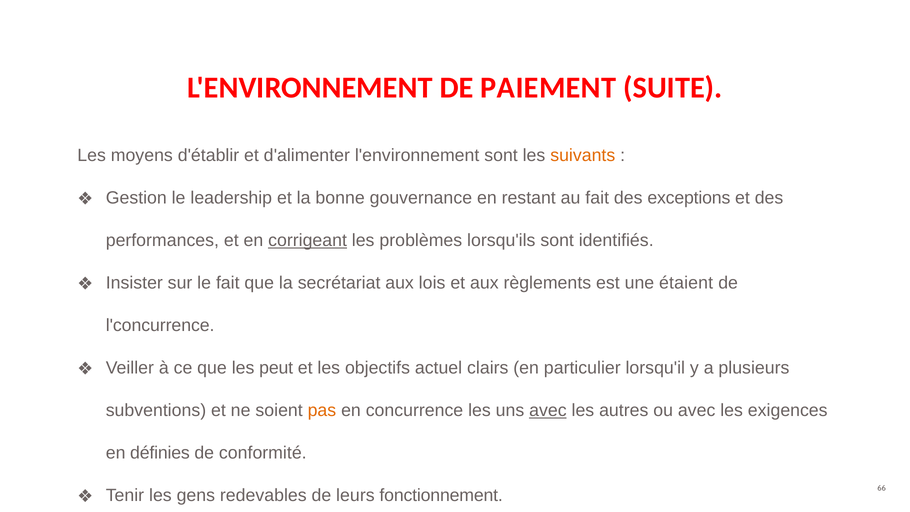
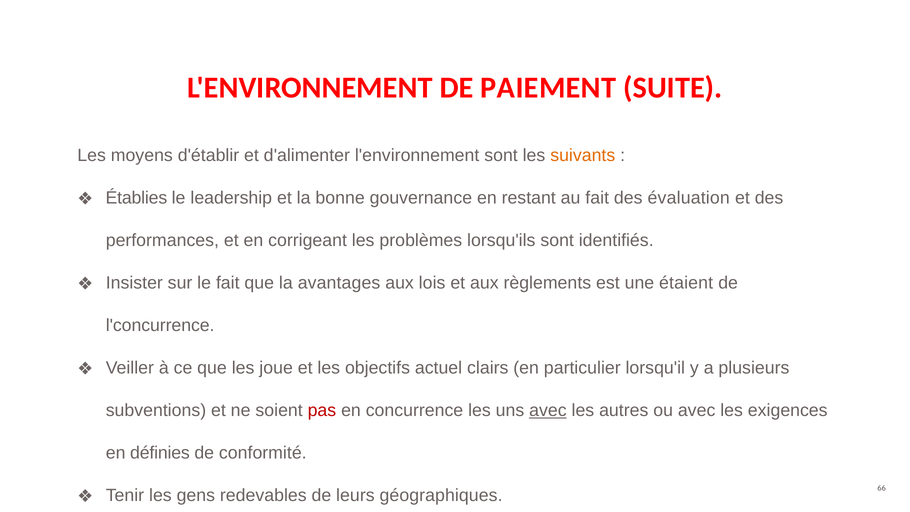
Gestion: Gestion -> Établies
exceptions: exceptions -> évaluation
corrigeant underline: present -> none
secrétariat: secrétariat -> avantages
peut: peut -> joue
pas colour: orange -> red
fonctionnement: fonctionnement -> géographiques
